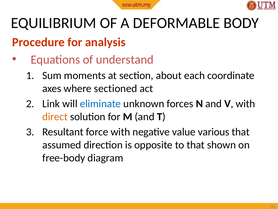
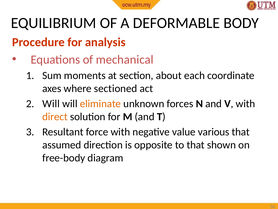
understand: understand -> mechanical
Link at (51, 103): Link -> Will
eliminate colour: blue -> orange
